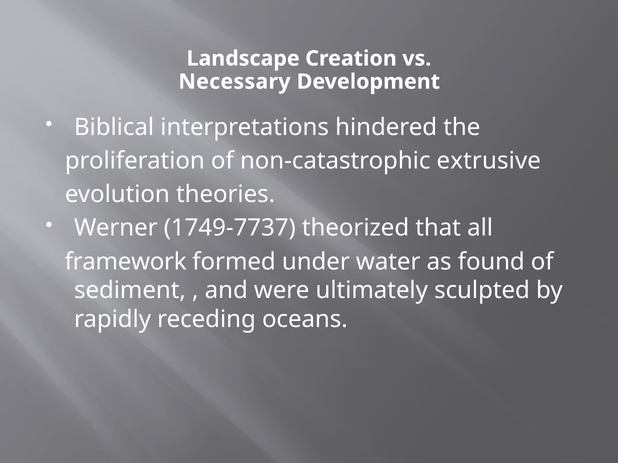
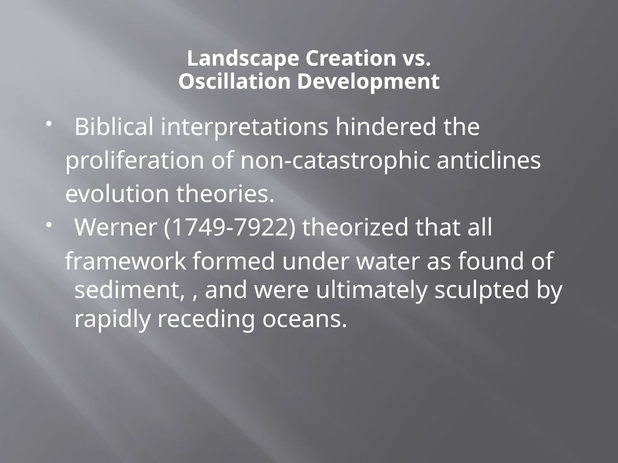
Necessary: Necessary -> Oscillation
extrusive: extrusive -> anticlines
1749-7737: 1749-7737 -> 1749-7922
